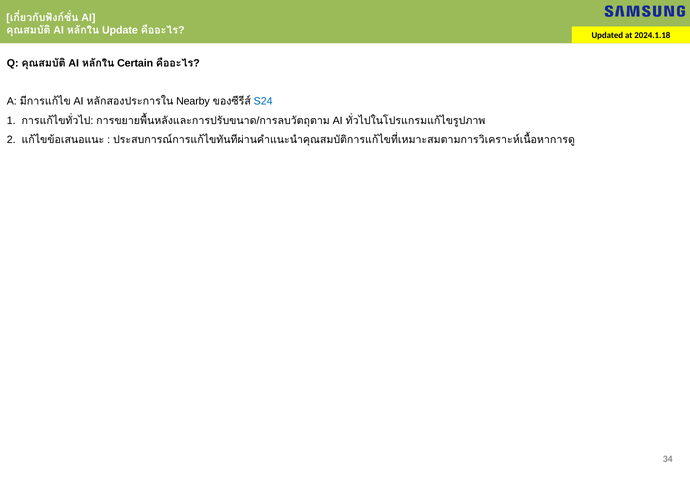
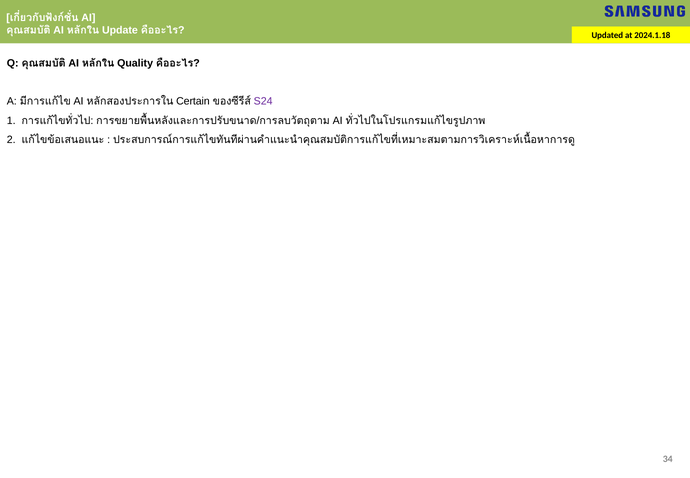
Certain: Certain -> Quality
Nearby: Nearby -> Certain
S24 colour: blue -> purple
